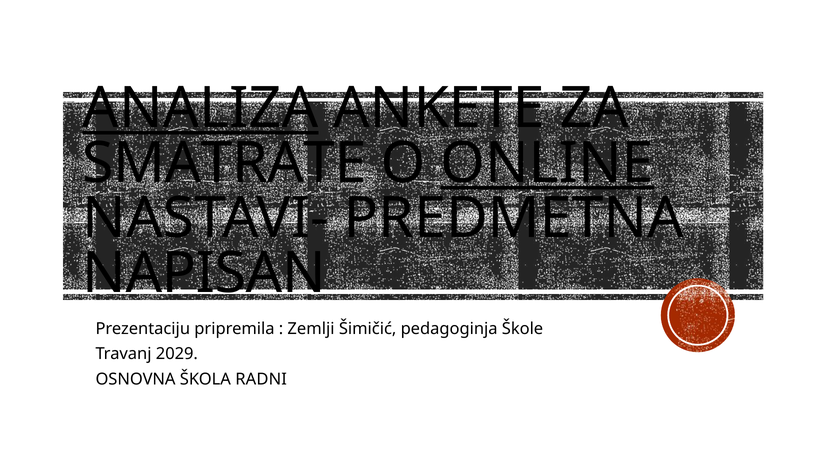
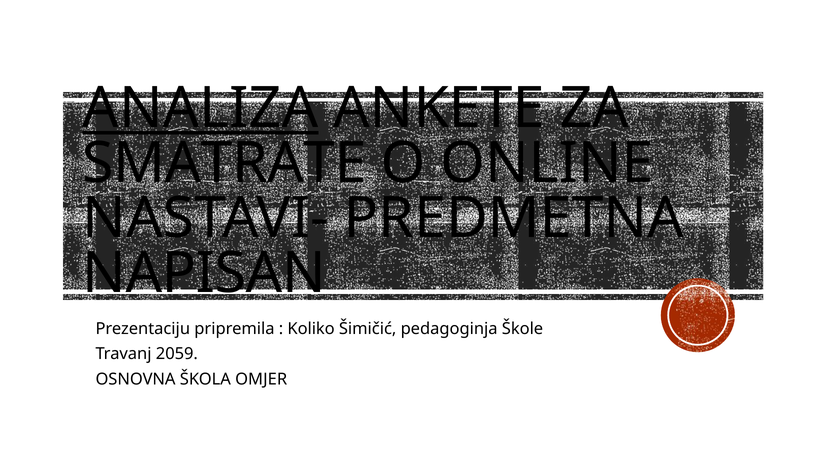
ONLINE underline: present -> none
Zemlji: Zemlji -> Koliko
2029: 2029 -> 2059
RADNI: RADNI -> OMJER
